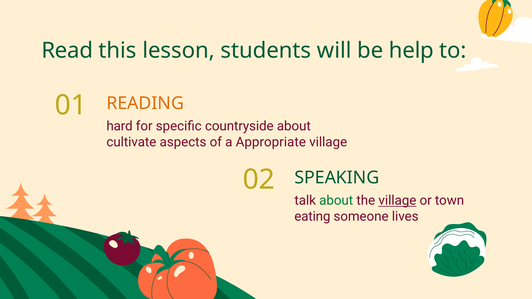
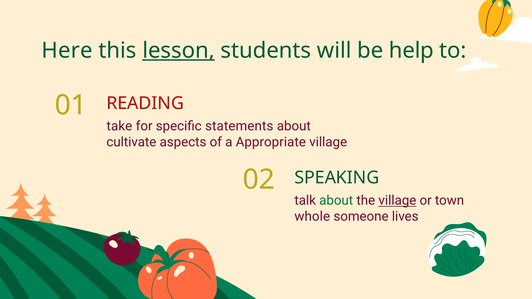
Read: Read -> Here
lesson underline: none -> present
READING colour: orange -> red
hard: hard -> take
countryside: countryside -> statements
eating: eating -> whole
